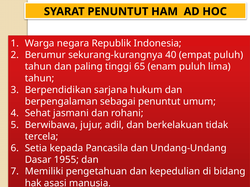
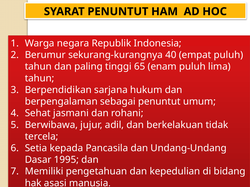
1955: 1955 -> 1995
